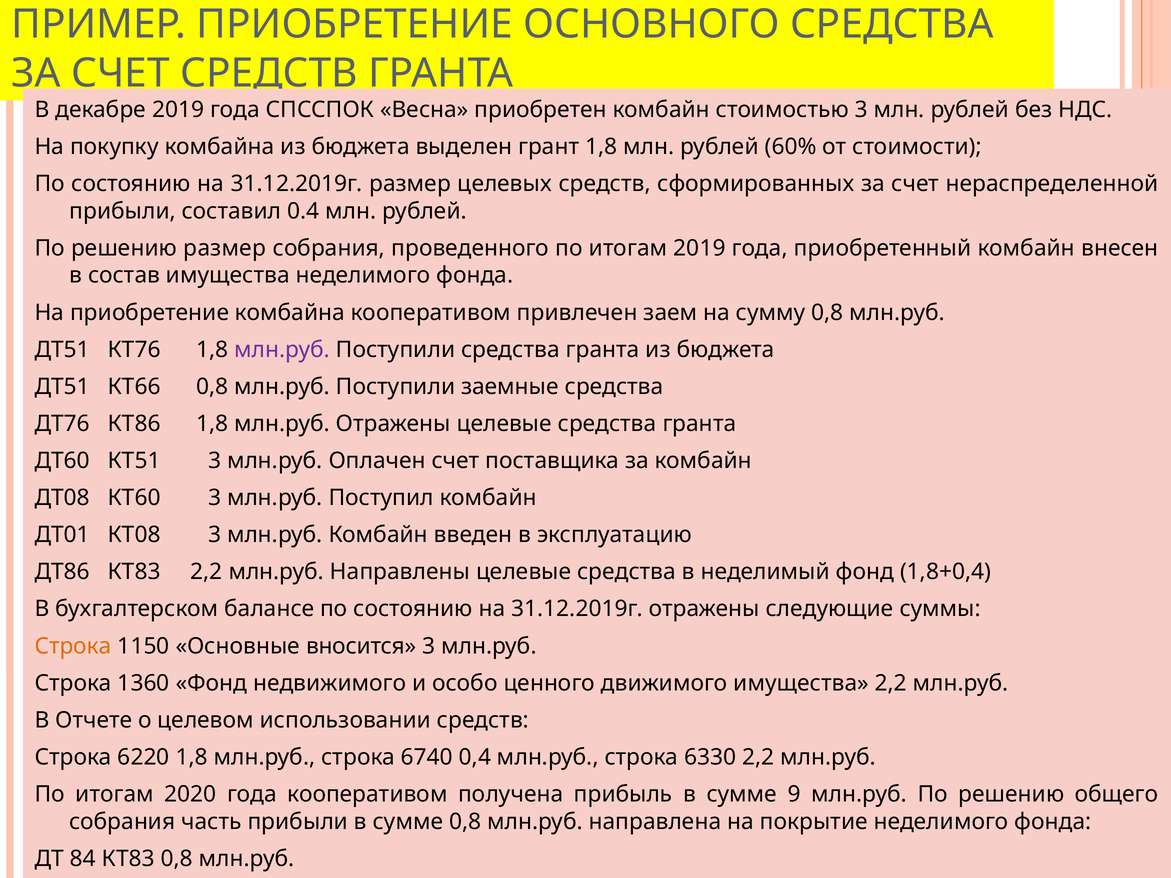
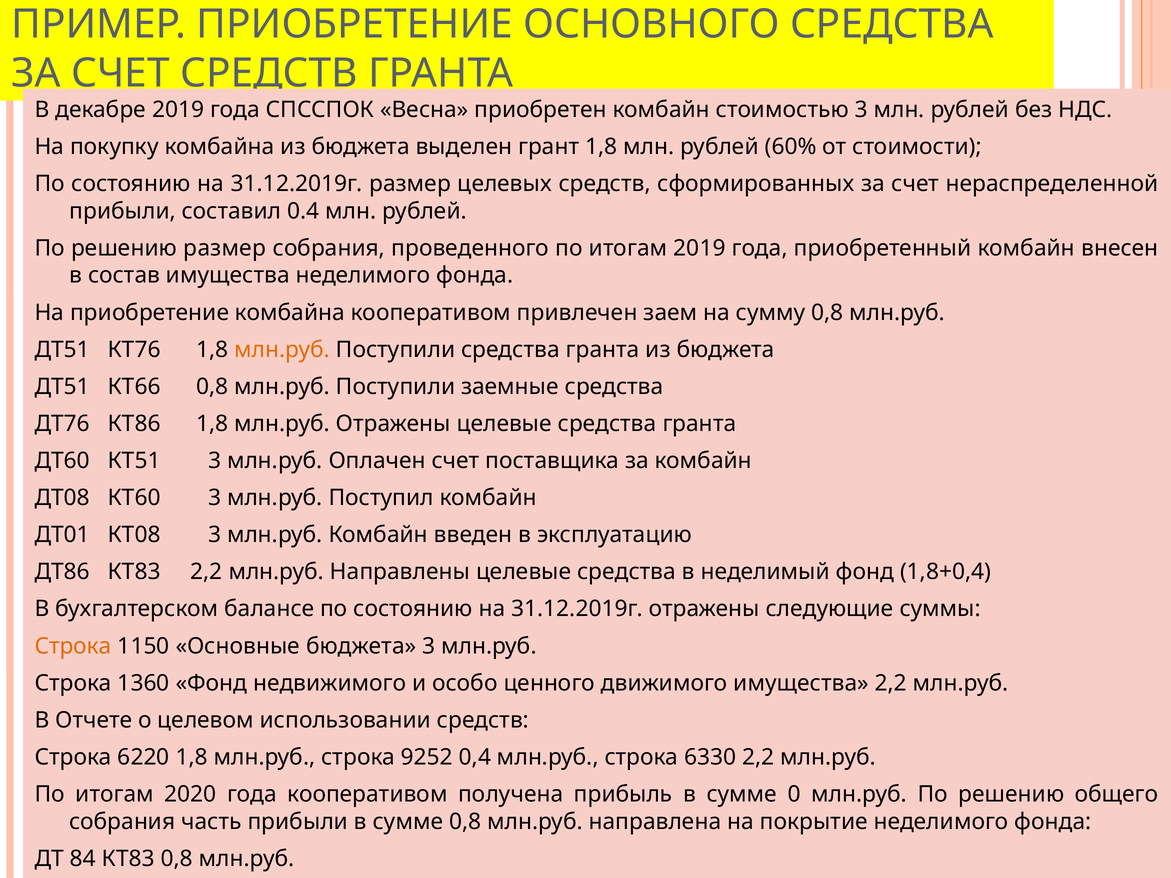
млн.руб at (282, 350) colour: purple -> orange
Основные вносится: вносится -> бюджета
6740: 6740 -> 9252
9: 9 -> 0
